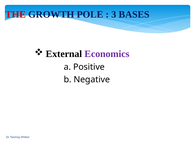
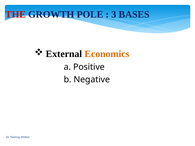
Economics colour: purple -> orange
